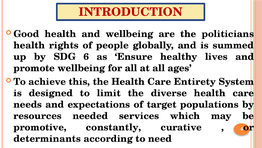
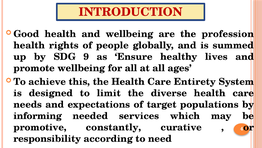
politicians: politicians -> profession
6: 6 -> 9
resources: resources -> informing
determinants: determinants -> responsibility
